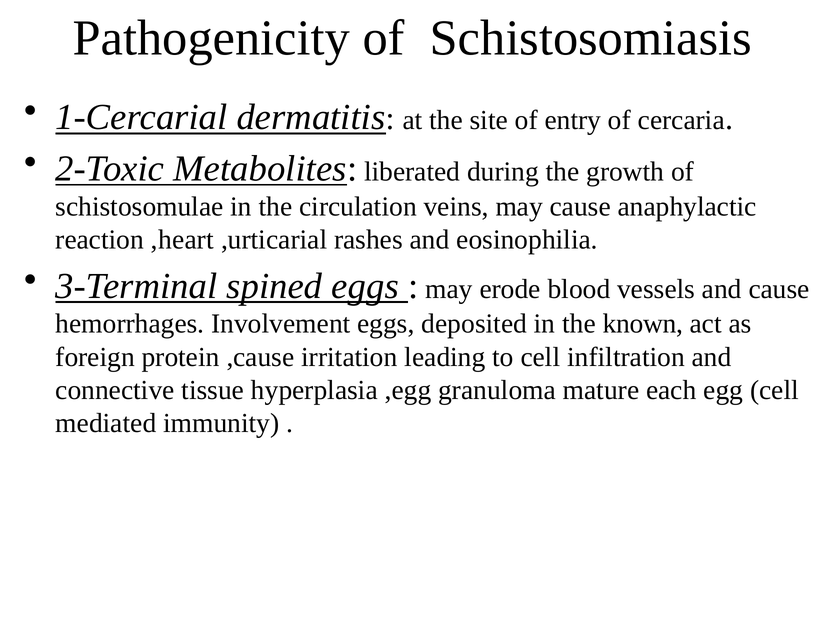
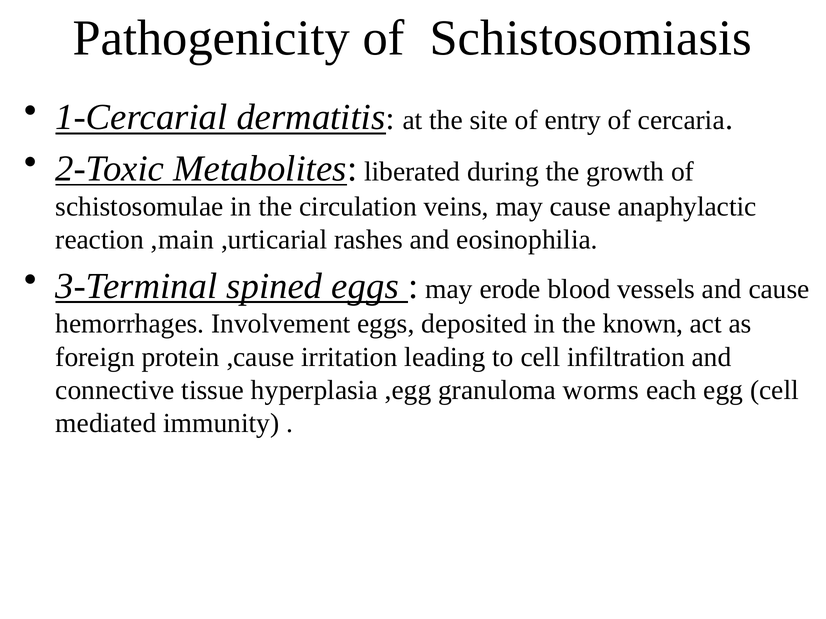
,heart: ,heart -> ,main
mature: mature -> worms
